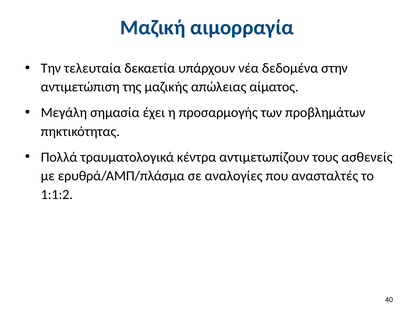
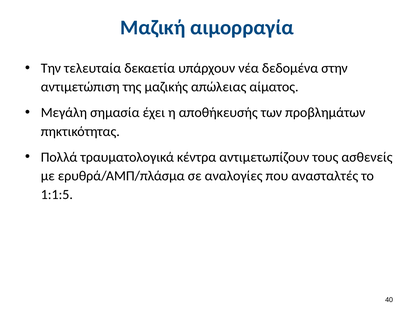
προσαρμογής: προσαρμογής -> αποθήκευσής
1:1:2: 1:1:2 -> 1:1:5
